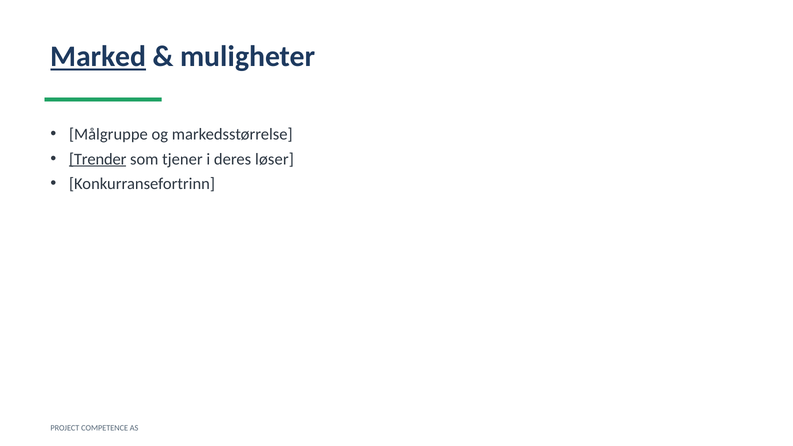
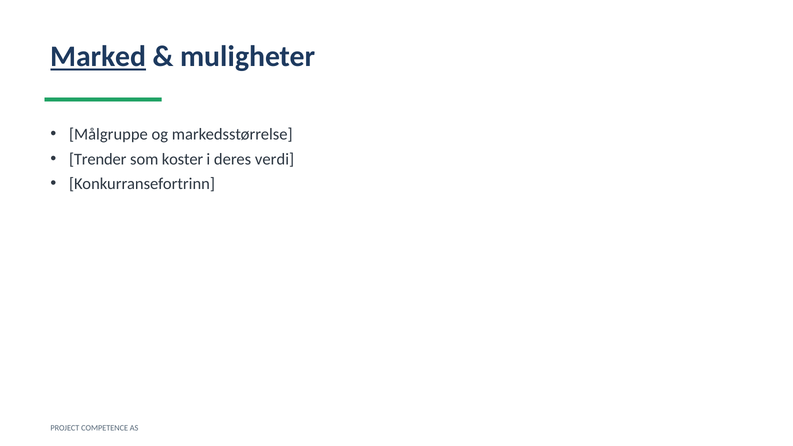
Trender underline: present -> none
tjener: tjener -> koster
løser: løser -> verdi
